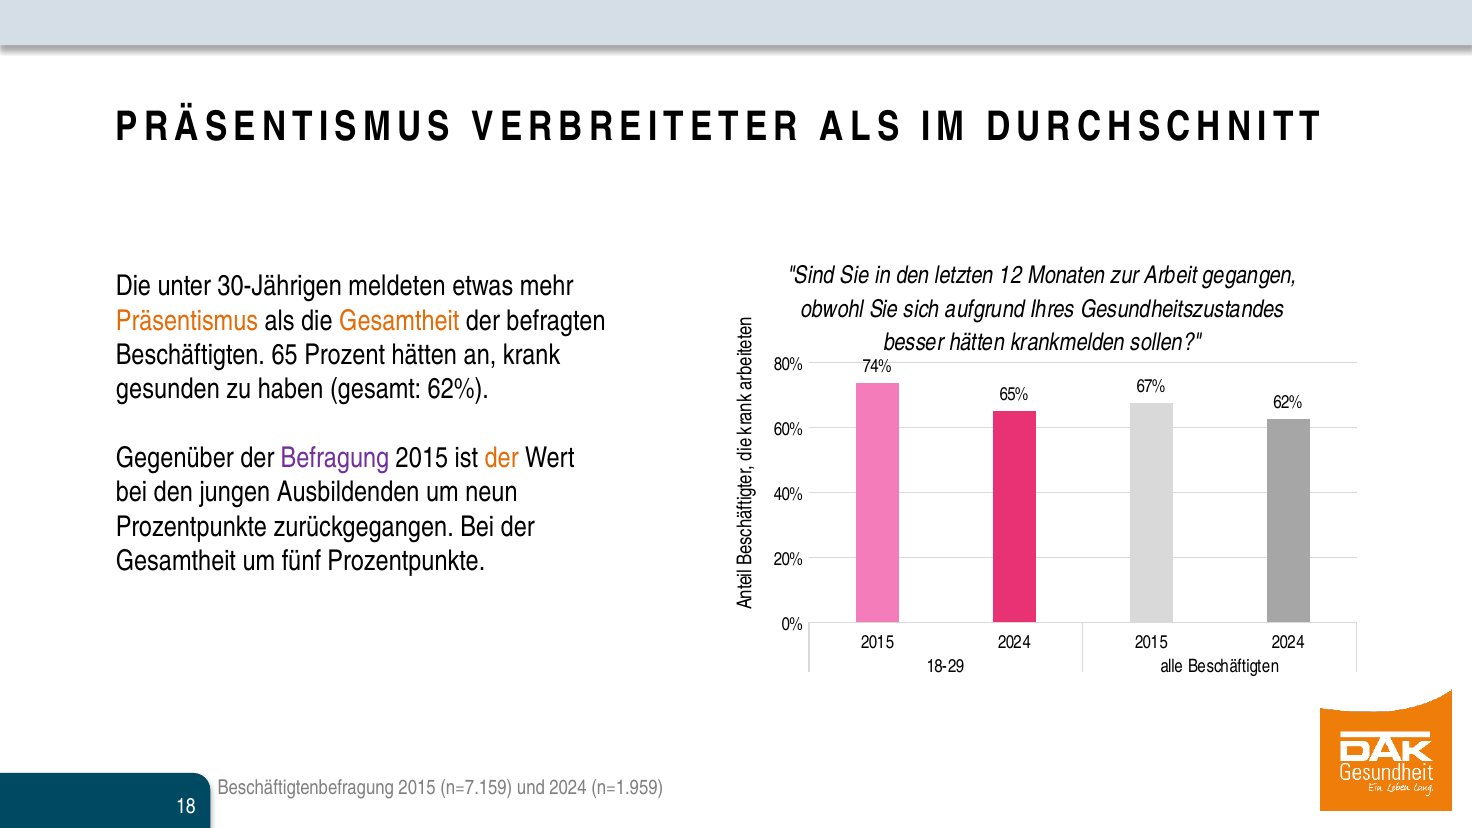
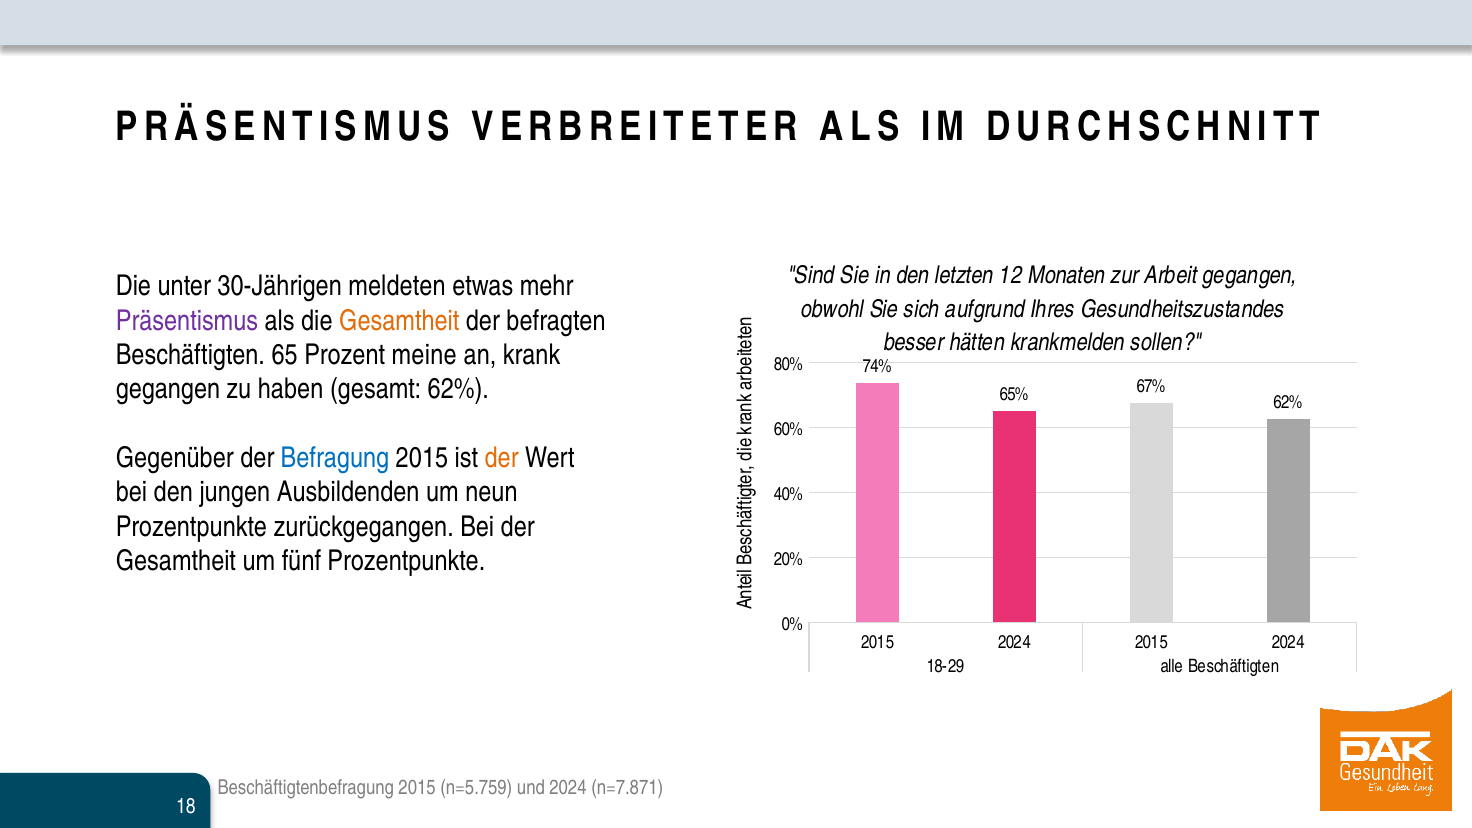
Präsentismus at (187, 321) colour: orange -> purple
Prozent hätten: hätten -> meine
gesunden at (168, 389): gesunden -> gegangen
Befragung colour: purple -> blue
n=7.159: n=7.159 -> n=5.759
n=1.959: n=1.959 -> n=7.871
